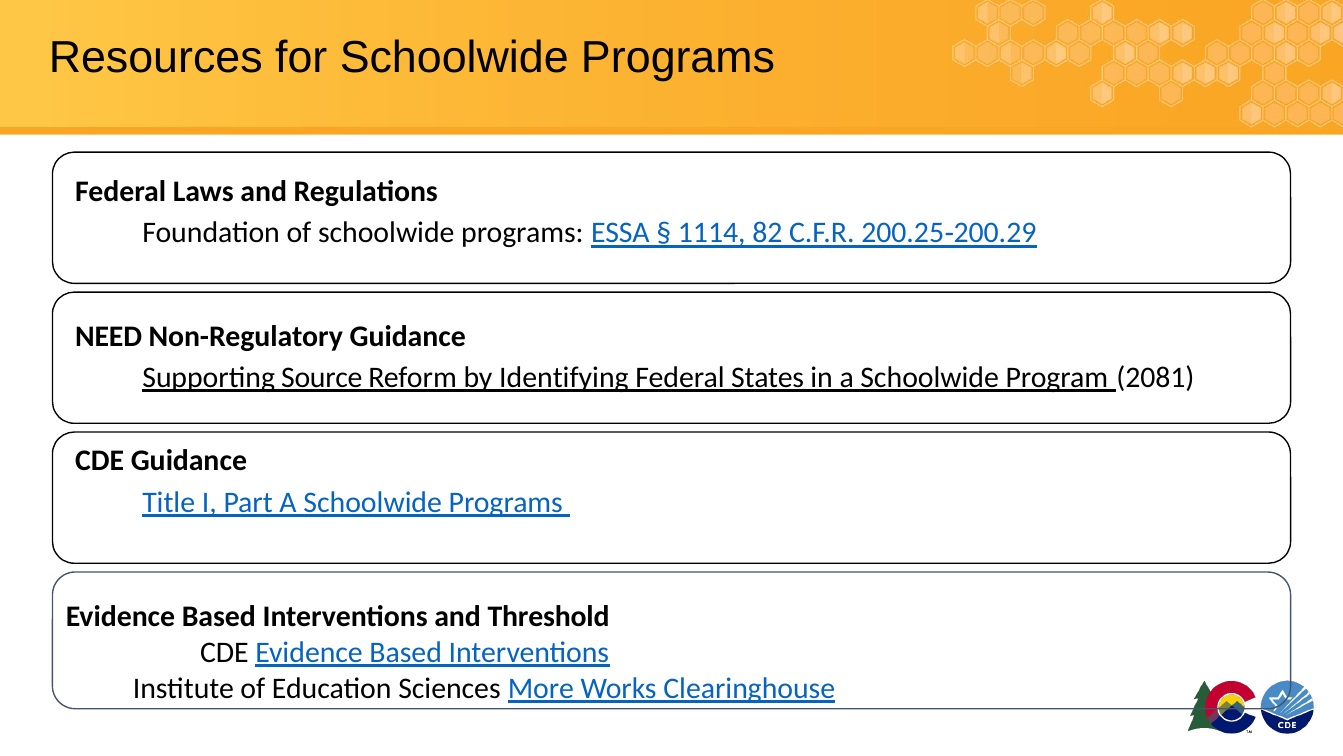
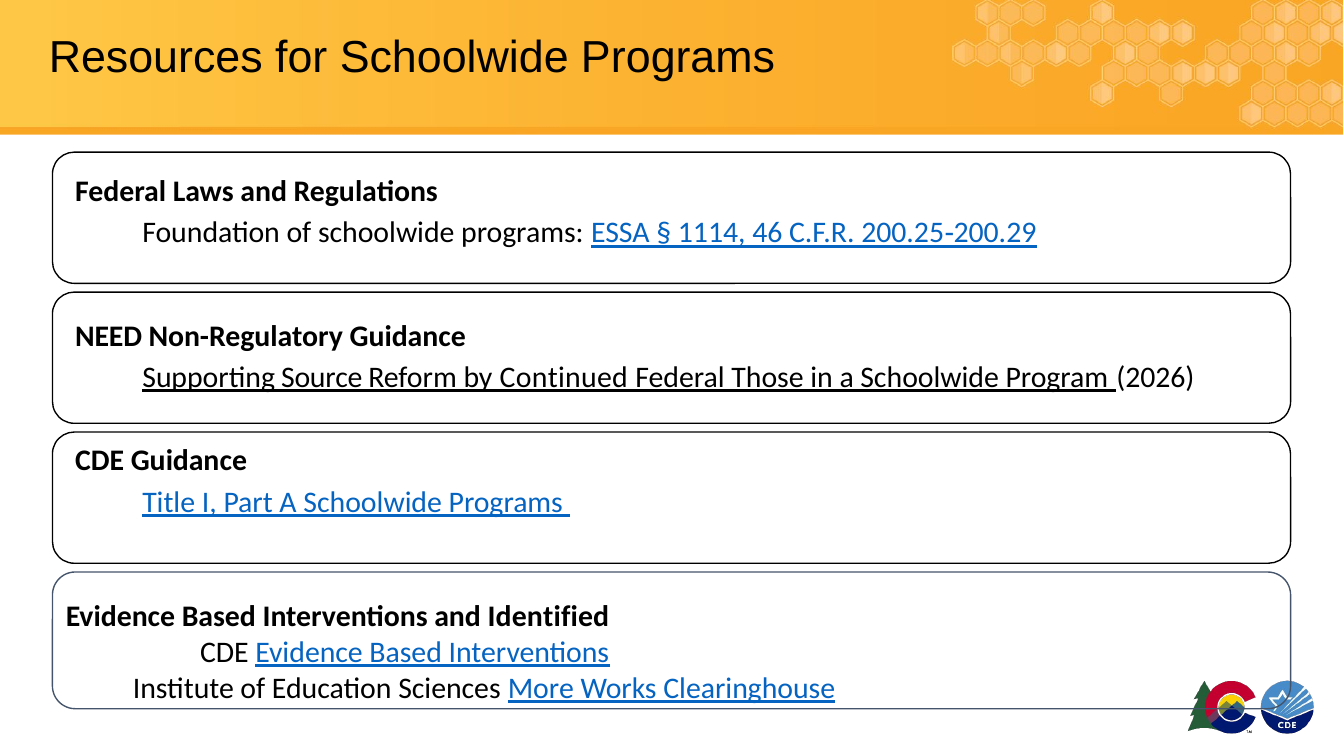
82: 82 -> 46
Identifying: Identifying -> Continued
States: States -> Those
2081: 2081 -> 2026
Threshold: Threshold -> Identified
